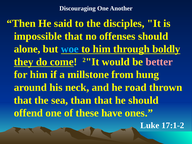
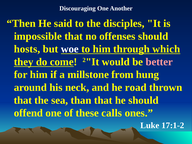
alone: alone -> hosts
woe colour: light blue -> white
boldly: boldly -> which
have: have -> calls
